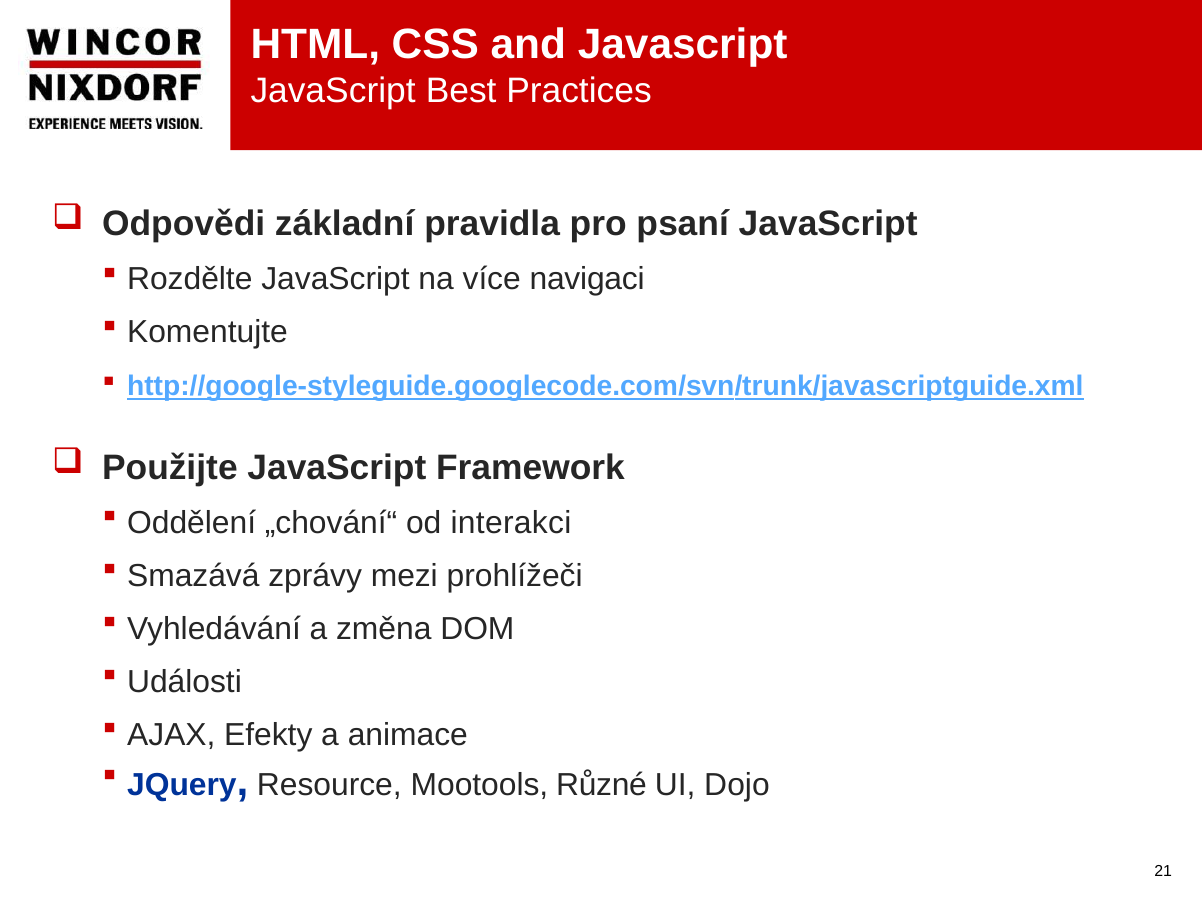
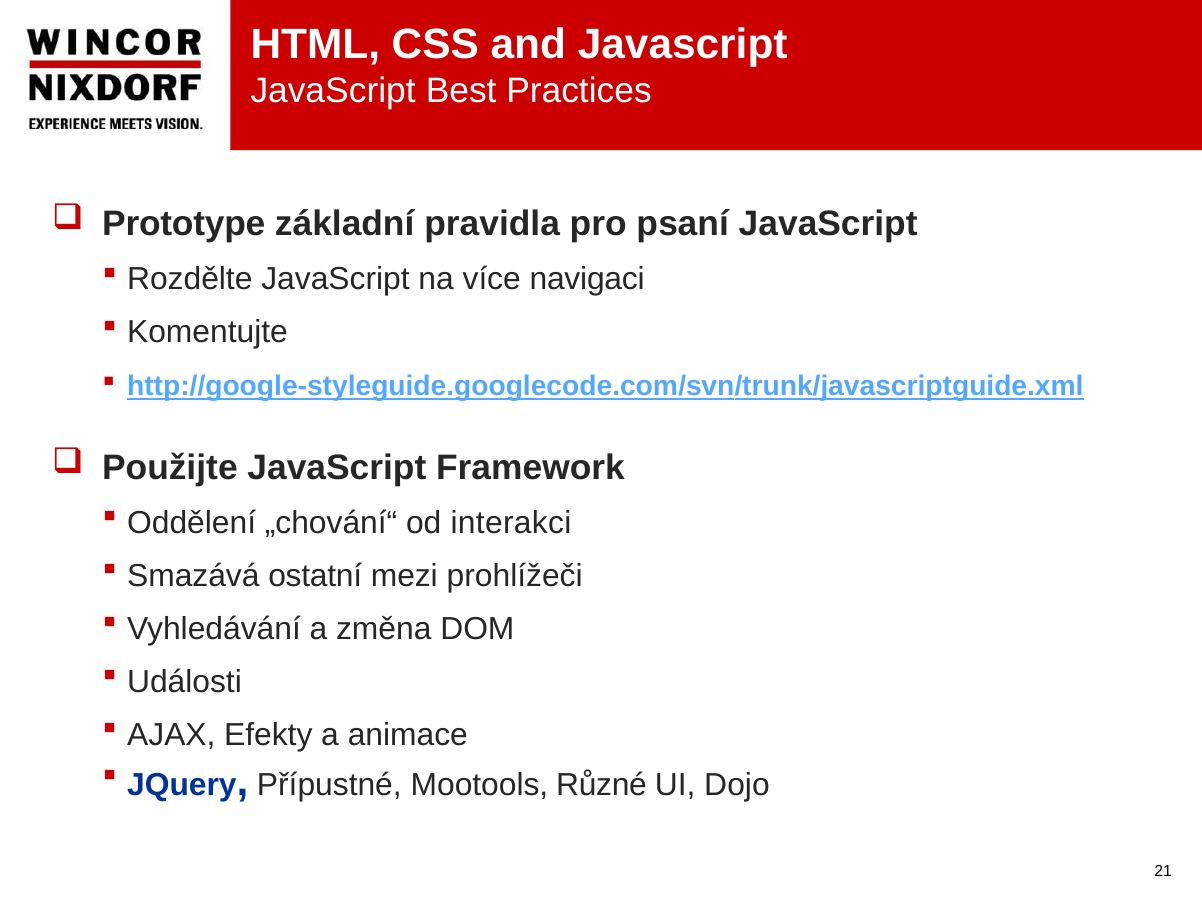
Odpovědi: Odpovědi -> Prototype
zprávy: zprávy -> ostatní
Resource: Resource -> Přípustné
